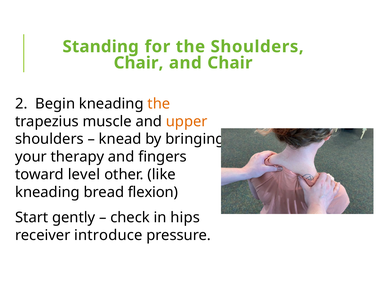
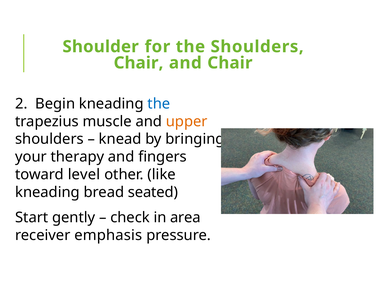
Standing: Standing -> Shoulder
the at (159, 104) colour: orange -> blue
flexion: flexion -> seated
hips: hips -> area
introduce: introduce -> emphasis
